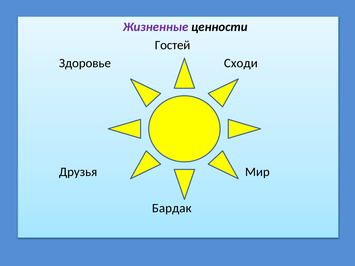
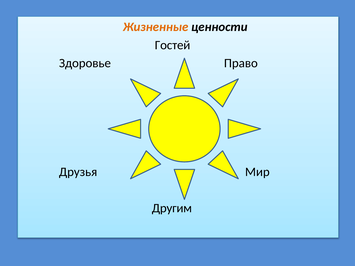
Жизненные colour: purple -> orange
Сходи: Сходи -> Право
Бардак: Бардак -> Другим
